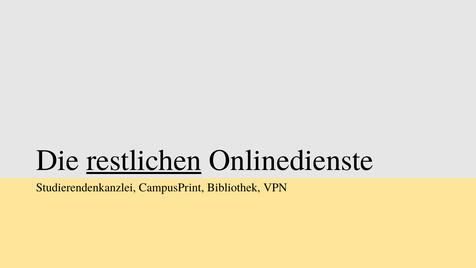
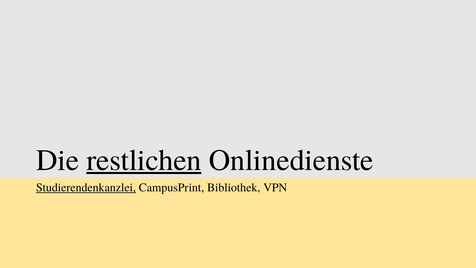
Studierendenkanzlei underline: none -> present
